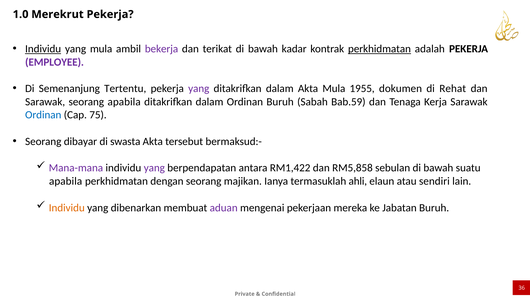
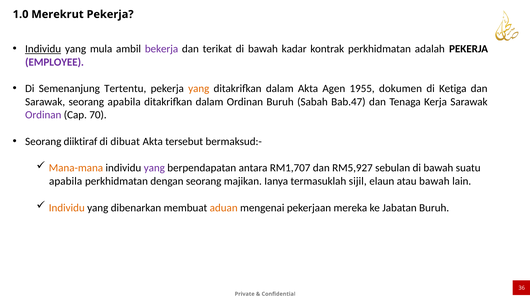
perkhidmatan at (380, 49) underline: present -> none
yang at (199, 89) colour: purple -> orange
Akta Mula: Mula -> Agen
Rehat: Rehat -> Ketiga
Bab.59: Bab.59 -> Bab.47
Ordinan at (43, 115) colour: blue -> purple
75: 75 -> 70
dibayar: dibayar -> diiktiraf
swasta: swasta -> dibuat
Mana-mana colour: purple -> orange
RM1,422: RM1,422 -> RM1,707
RM5,858: RM5,858 -> RM5,927
ahli: ahli -> sijil
atau sendiri: sendiri -> bawah
aduan colour: purple -> orange
